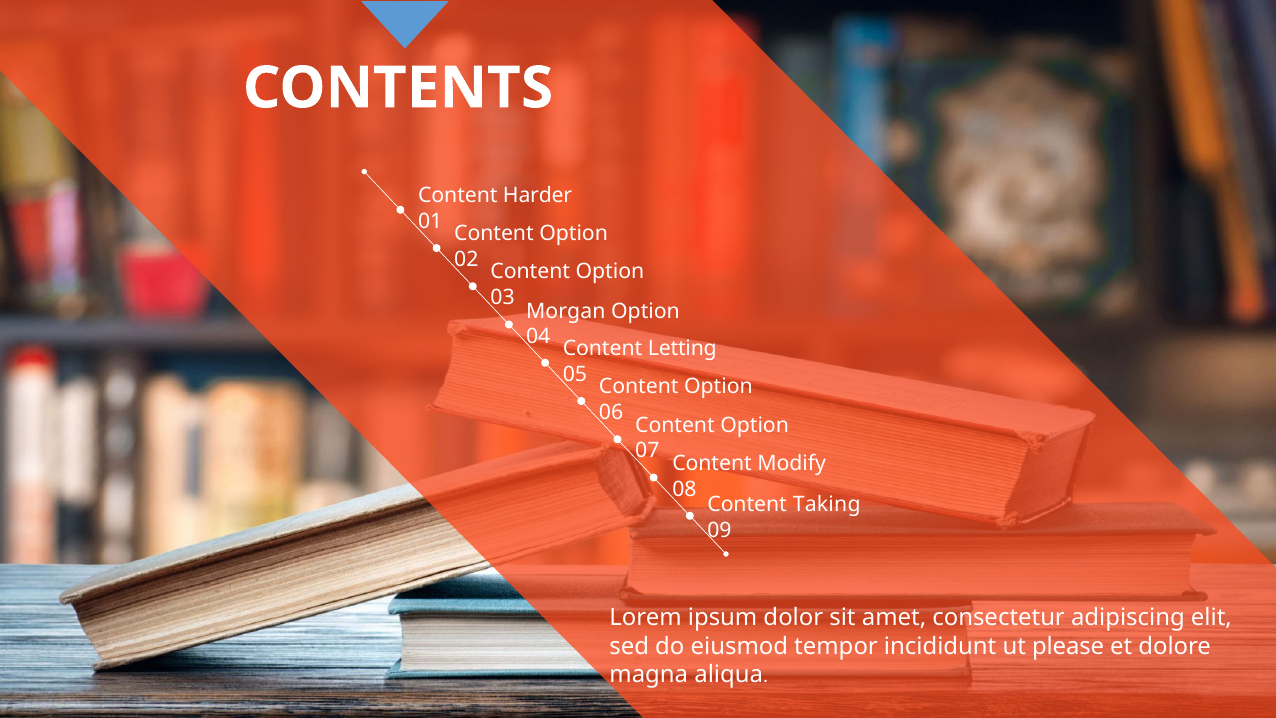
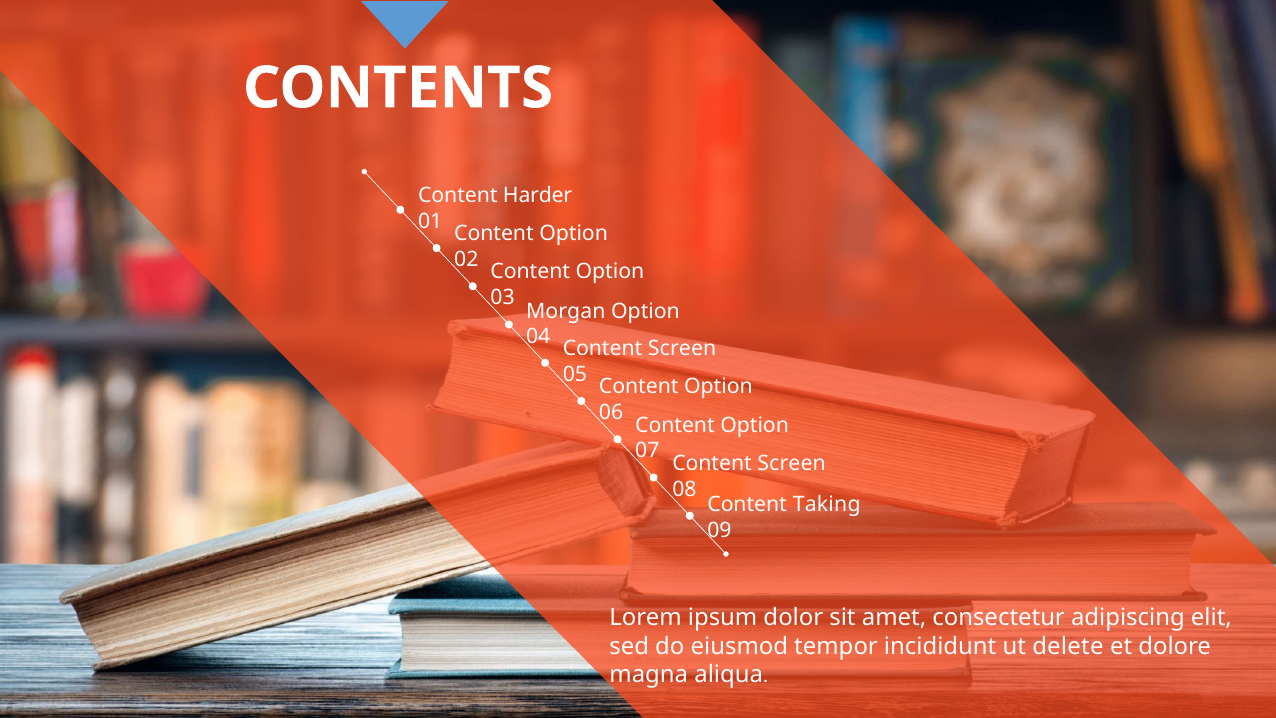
Letting at (682, 349): Letting -> Screen
Modify at (792, 463): Modify -> Screen
please: please -> delete
